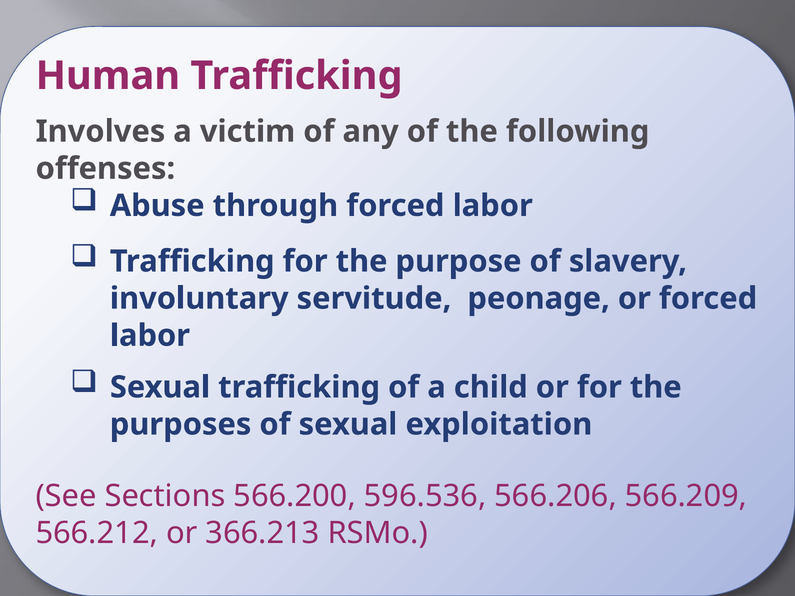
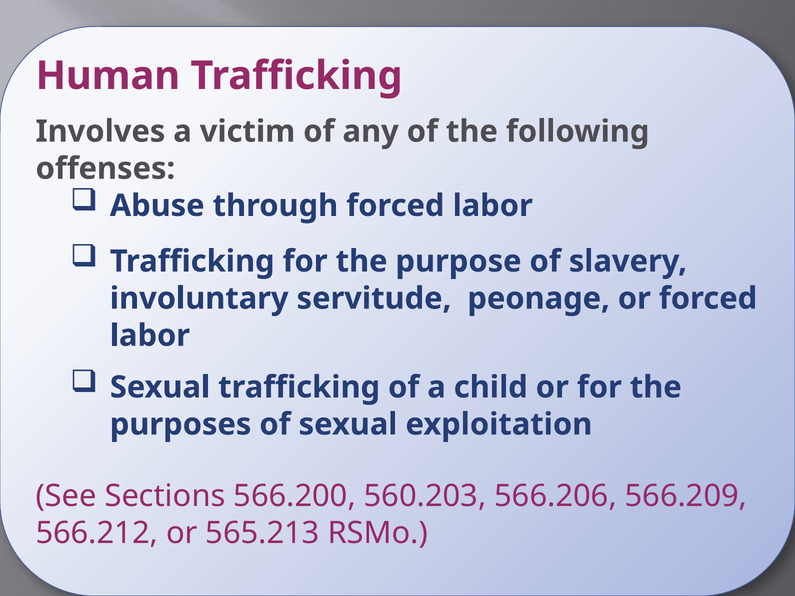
596.536: 596.536 -> 560.203
366.213: 366.213 -> 565.213
